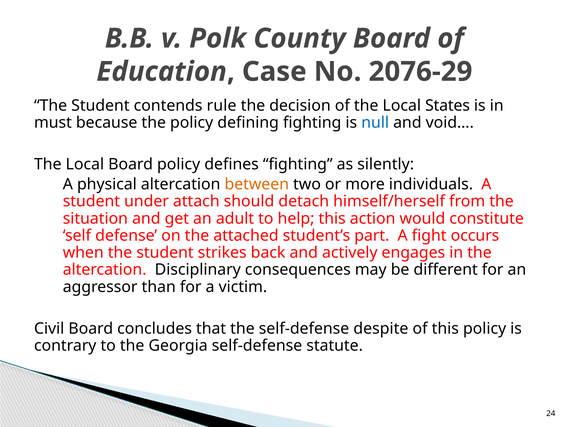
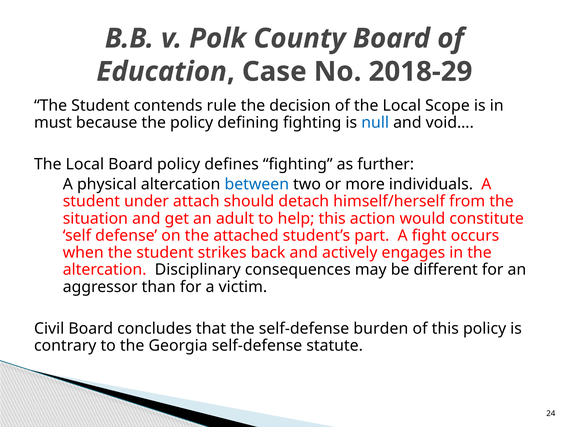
2076-29: 2076-29 -> 2018-29
States: States -> Scope
silently: silently -> further
between colour: orange -> blue
despite: despite -> burden
